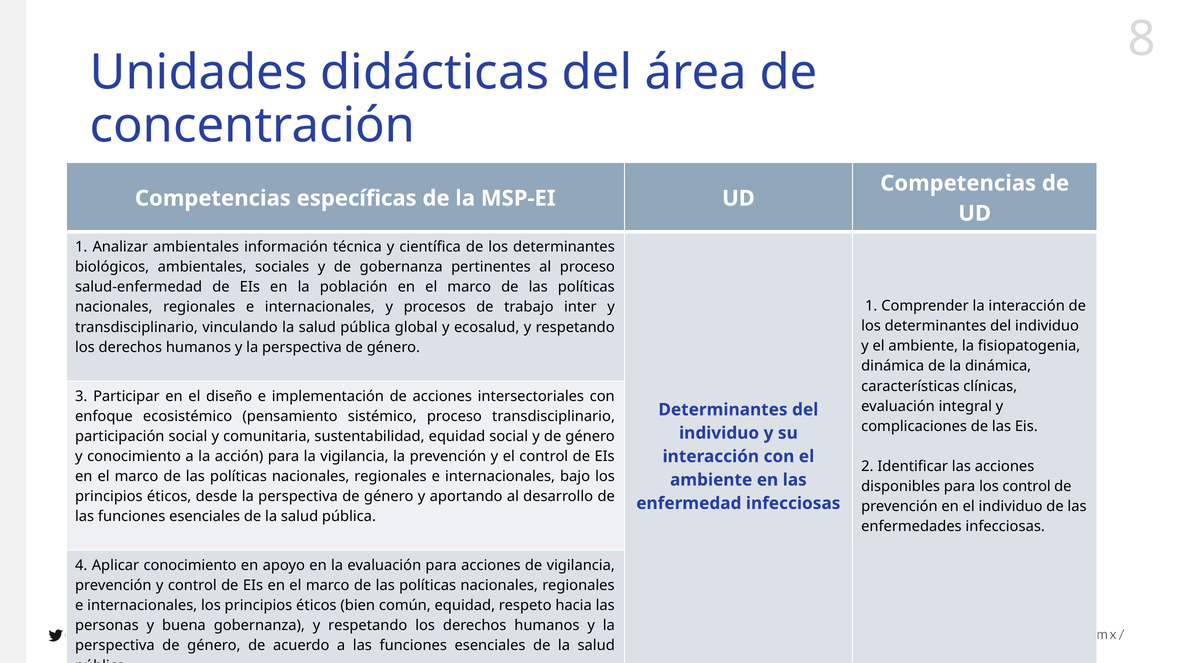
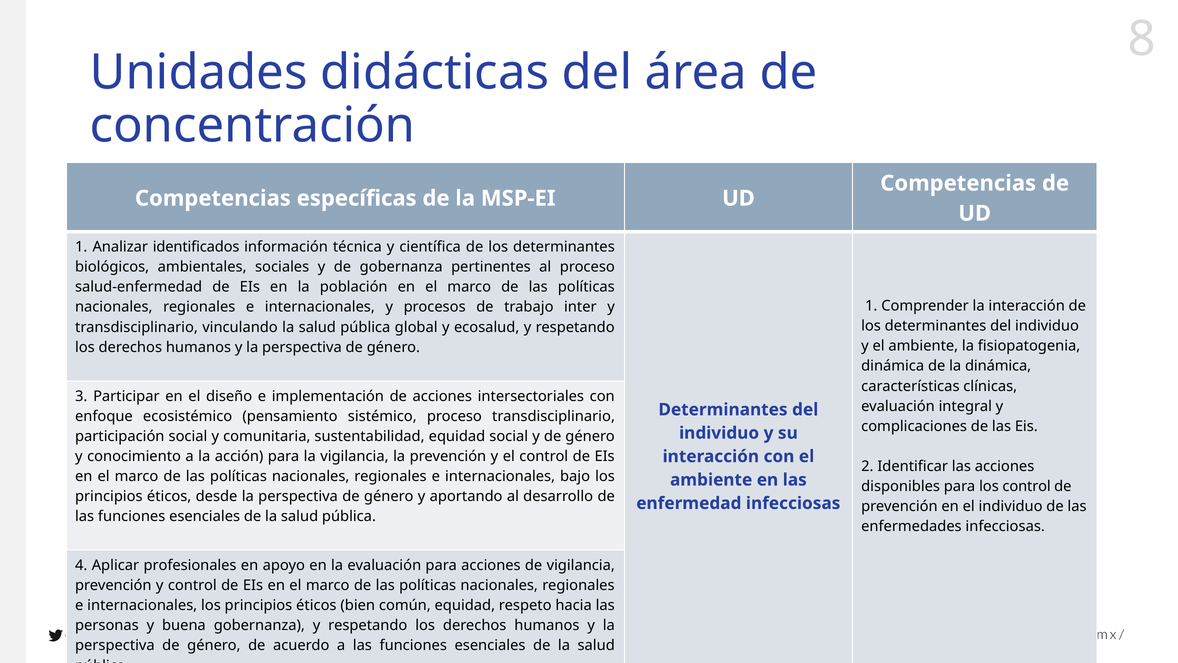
Analizar ambientales: ambientales -> identificados
Aplicar conocimiento: conocimiento -> profesionales
